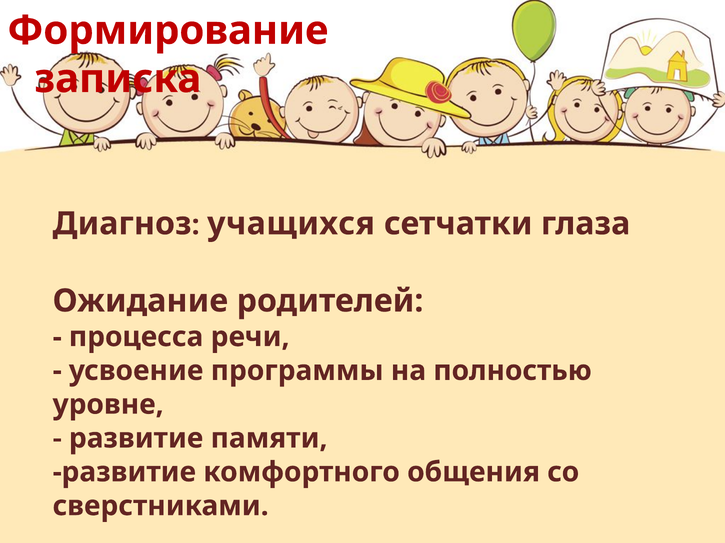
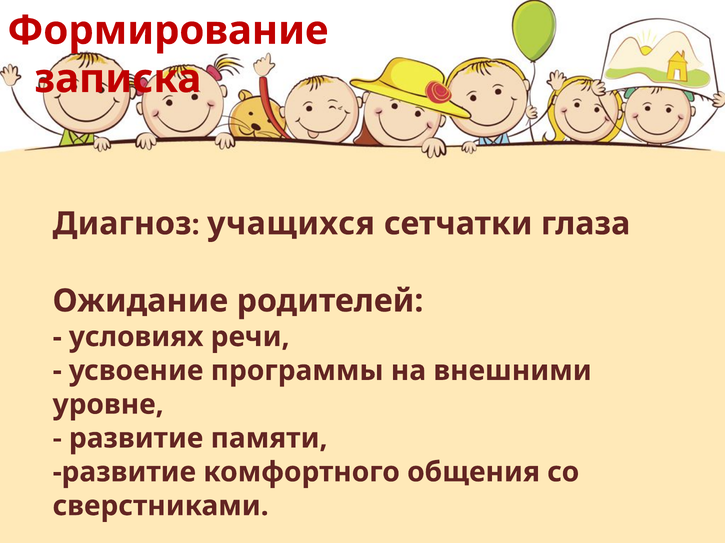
процесса: процесса -> условиях
полностью: полностью -> внешними
